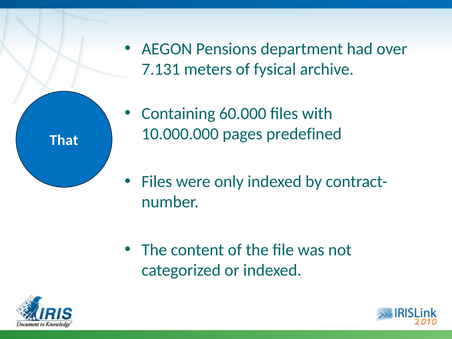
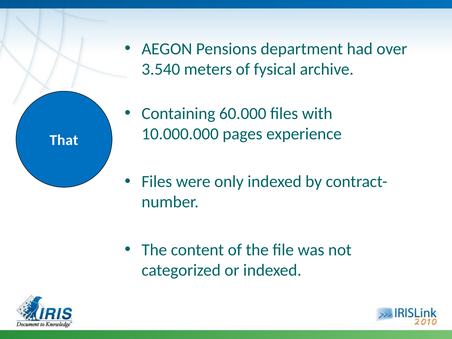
7.131: 7.131 -> 3.540
predefined: predefined -> experience
